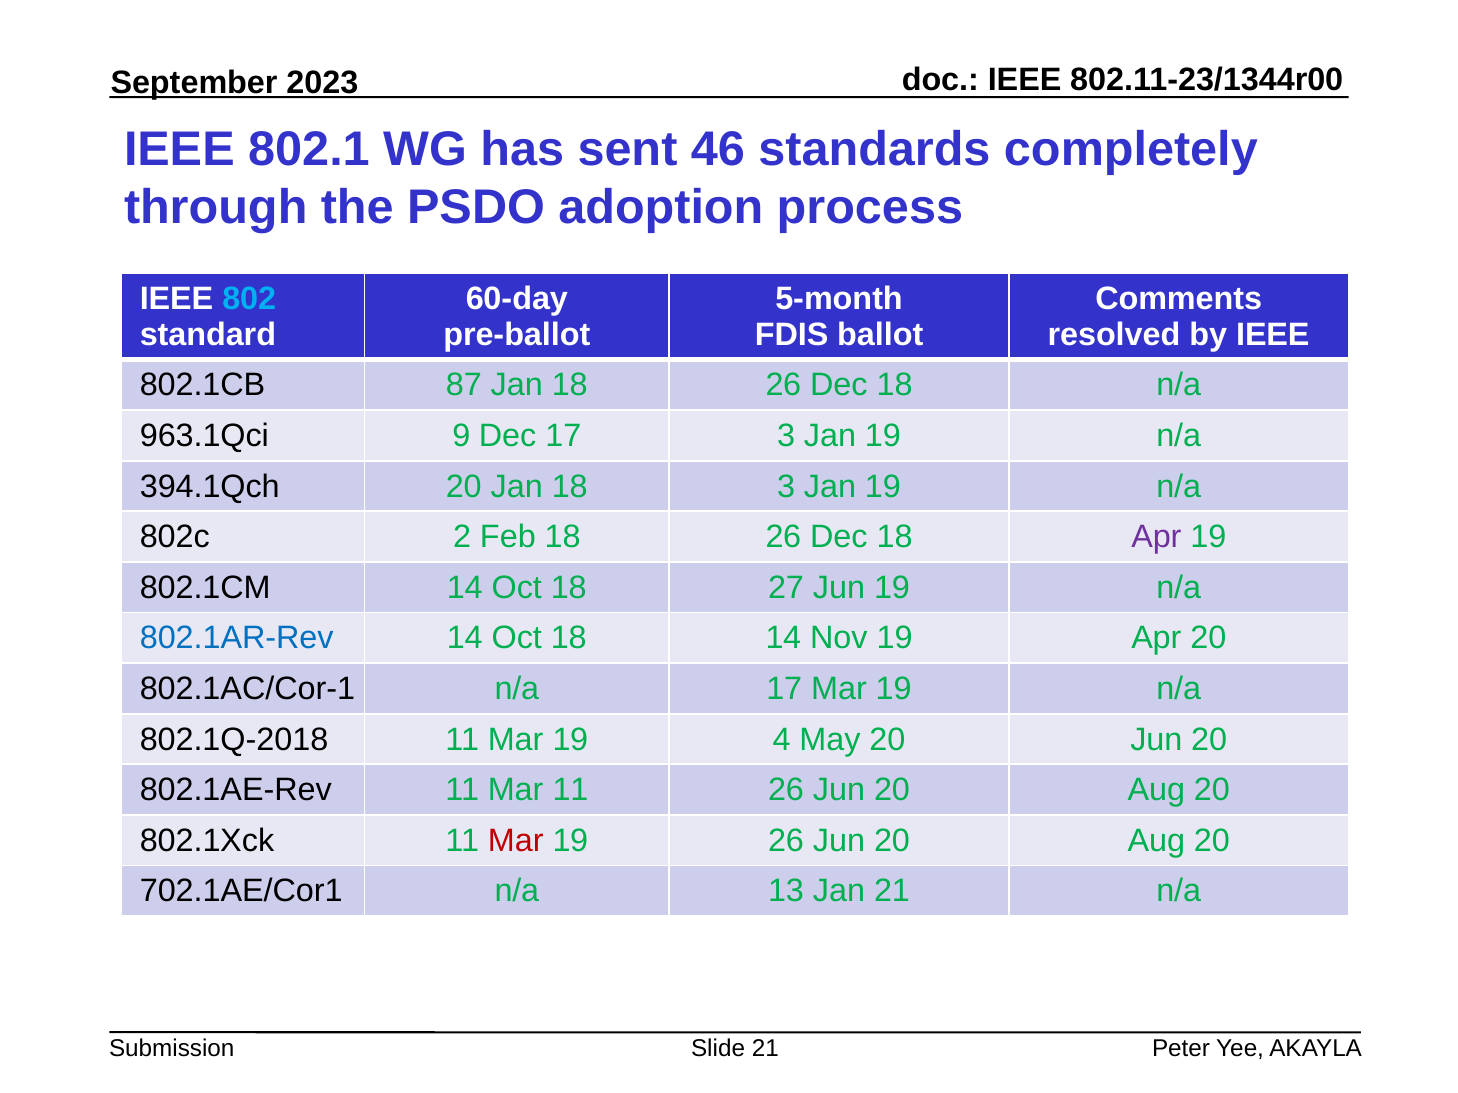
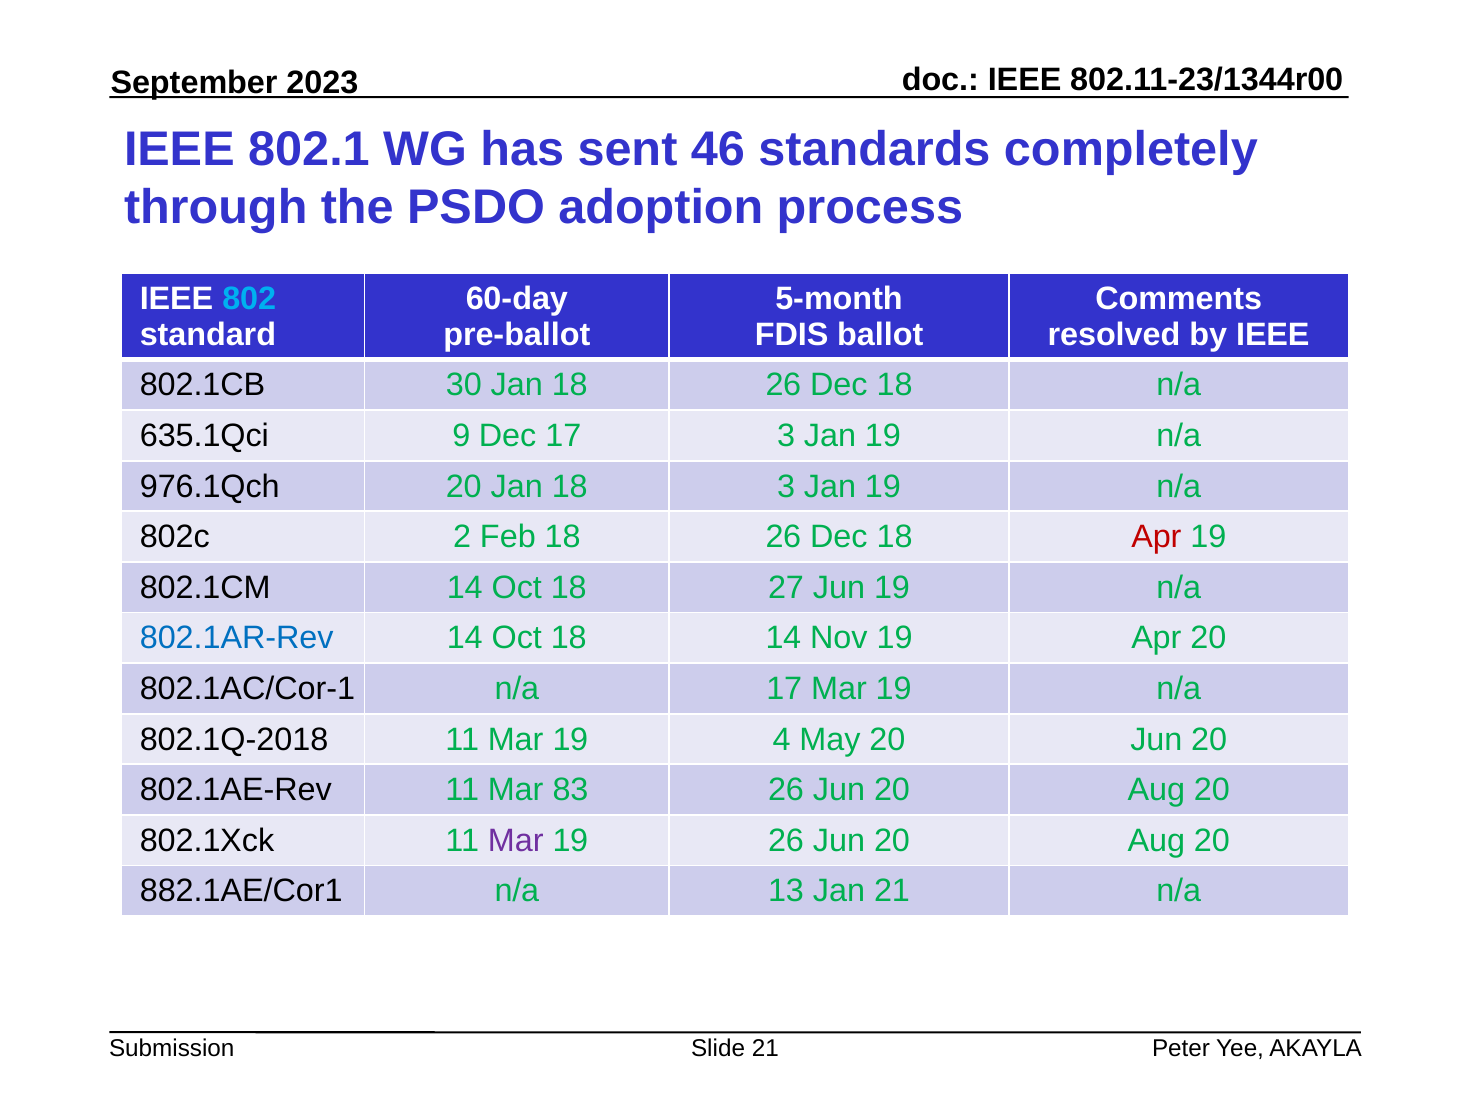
87: 87 -> 30
963.1Qci: 963.1Qci -> 635.1Qci
394.1Qch: 394.1Qch -> 976.1Qch
Apr at (1156, 537) colour: purple -> red
Mar 11: 11 -> 83
Mar at (516, 841) colour: red -> purple
702.1AE/Cor1: 702.1AE/Cor1 -> 882.1AE/Cor1
